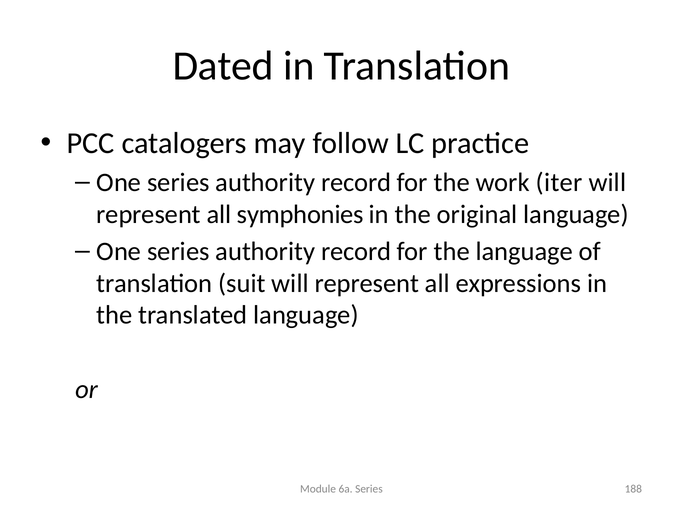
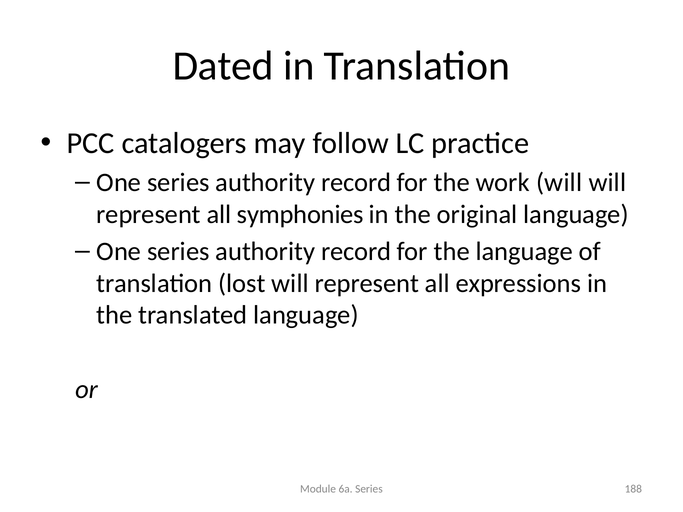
work iter: iter -> will
suit: suit -> lost
